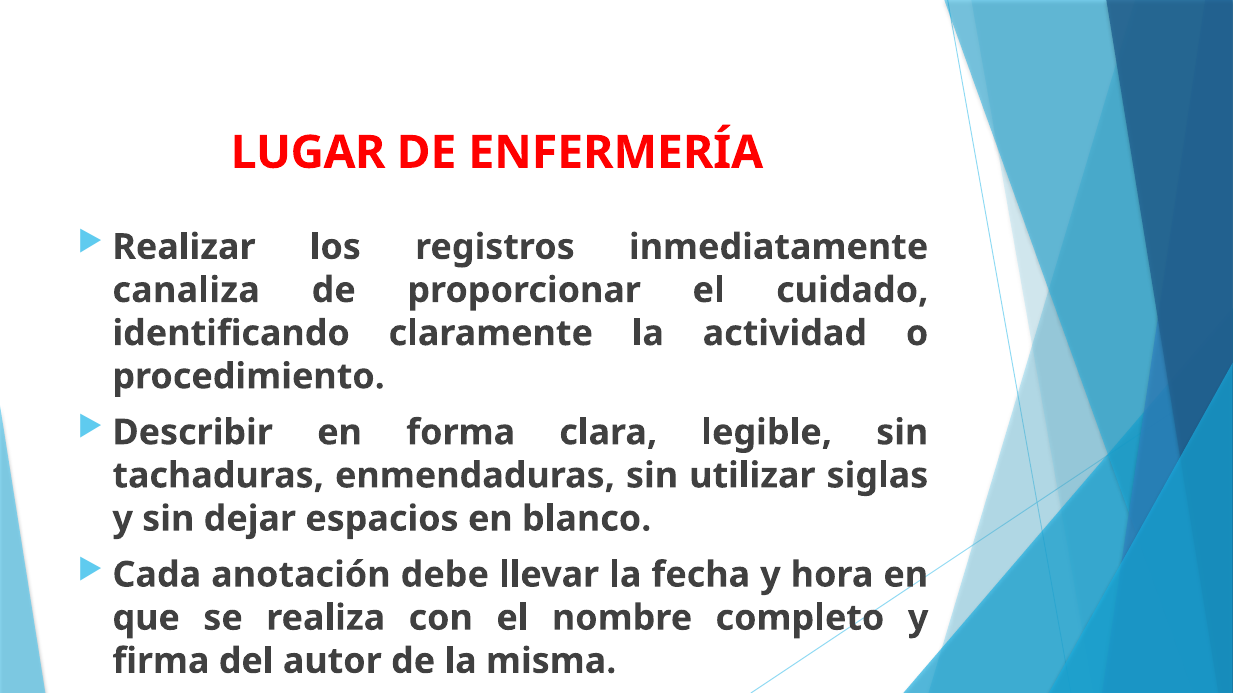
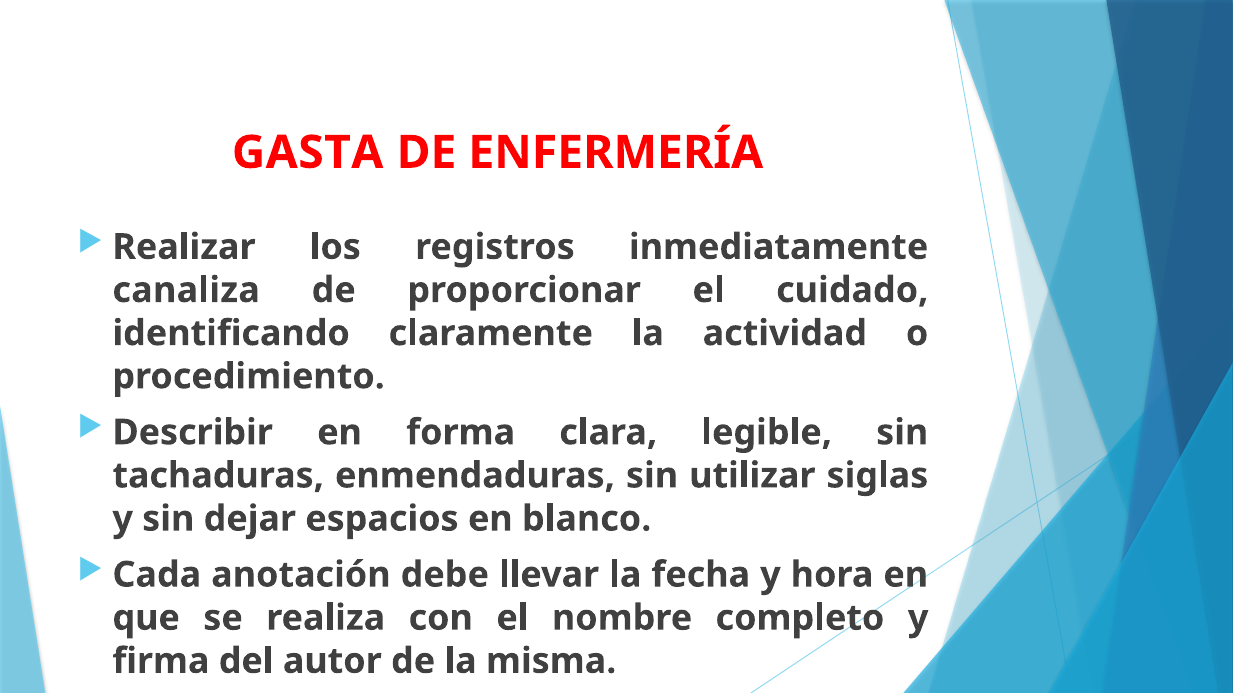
LUGAR: LUGAR -> GASTA
